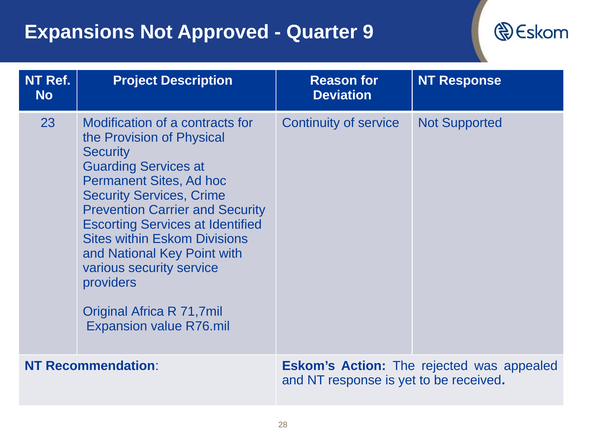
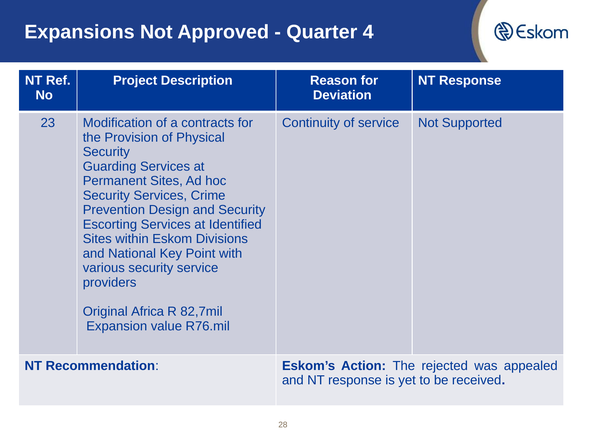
9: 9 -> 4
Carrier: Carrier -> Design
71,7mil: 71,7mil -> 82,7mil
